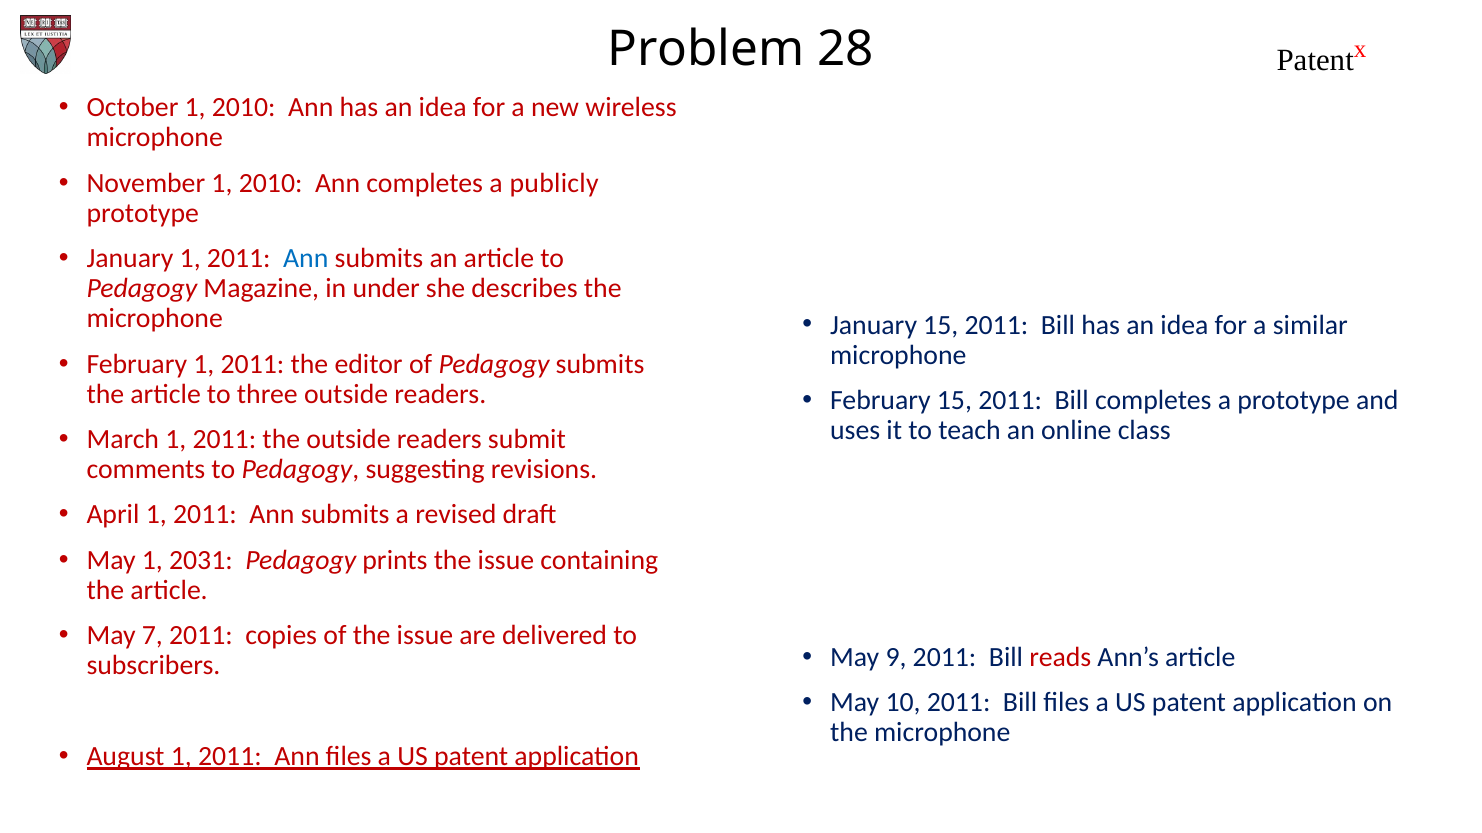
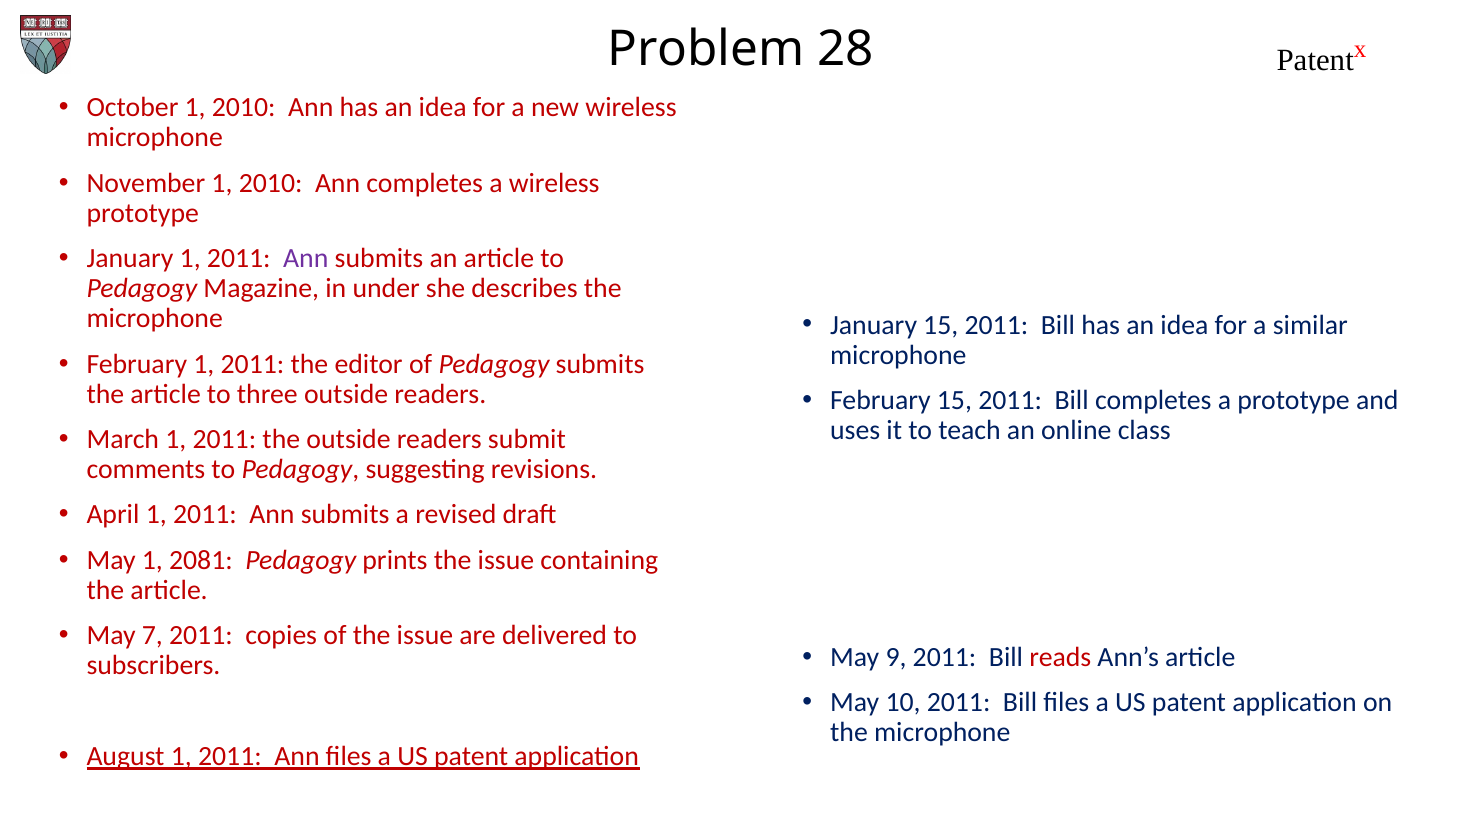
a publicly: publicly -> wireless
Ann at (306, 259) colour: blue -> purple
2031: 2031 -> 2081
